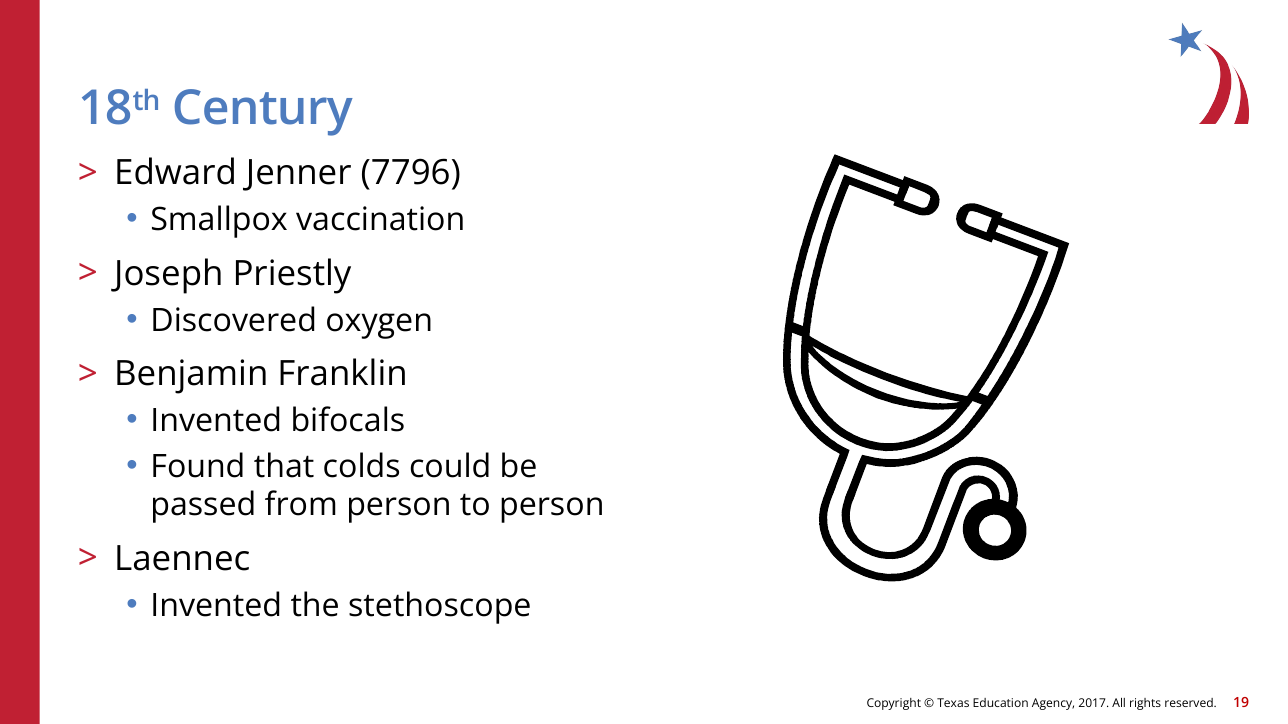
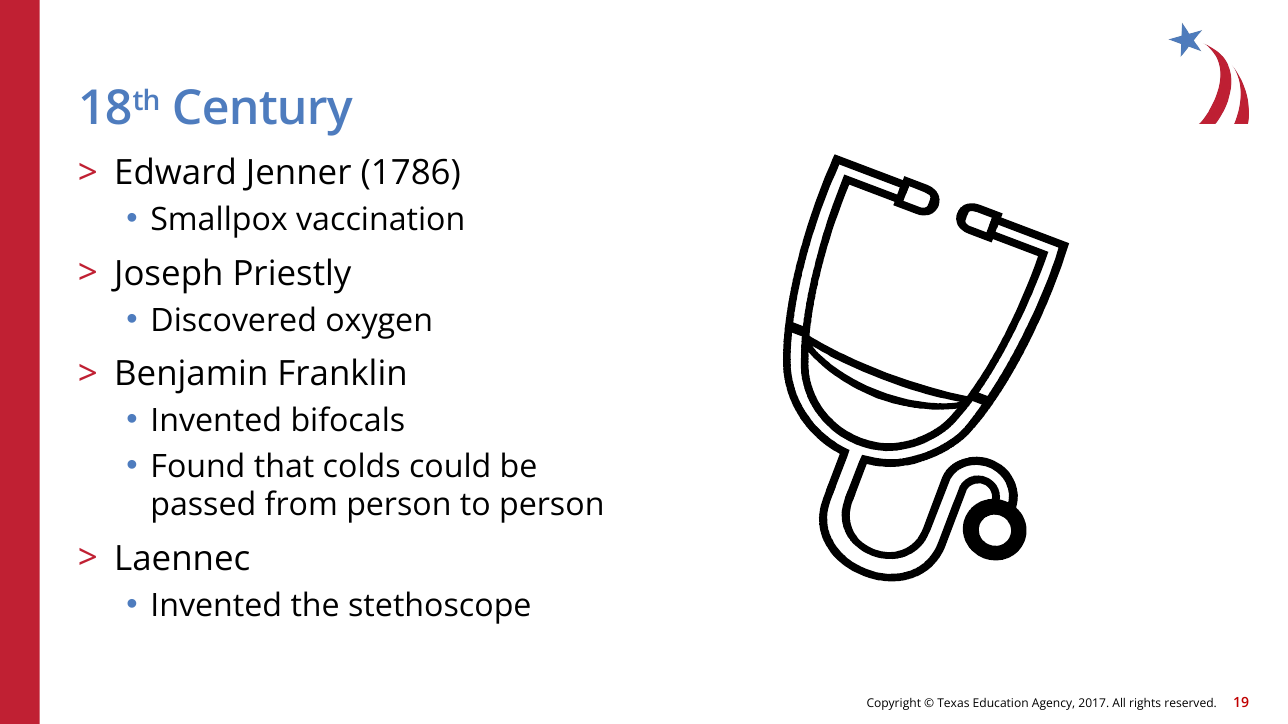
7796: 7796 -> 1786
